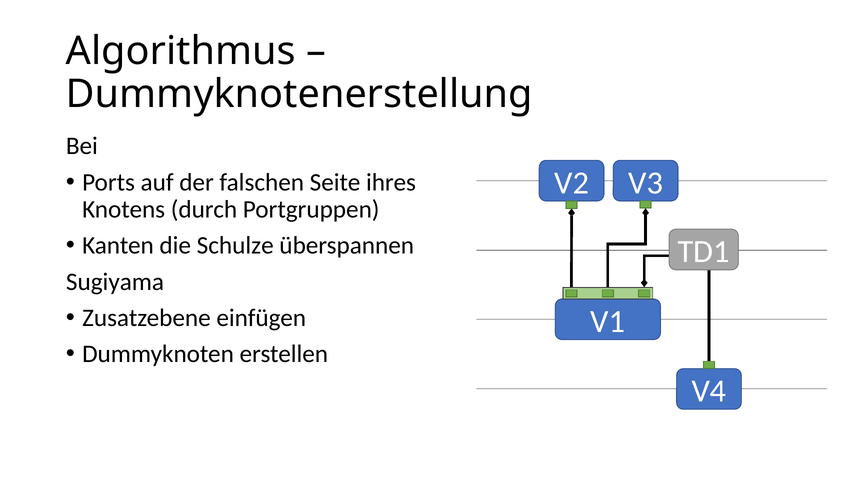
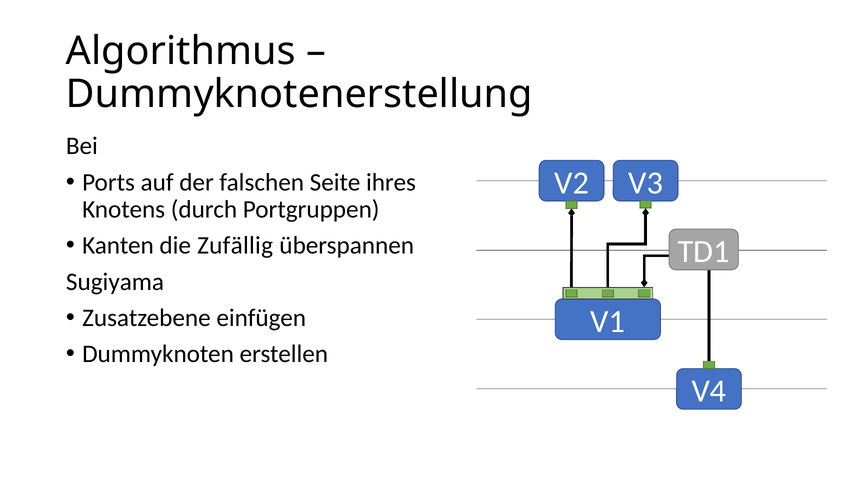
Schulze: Schulze -> Zufällig
